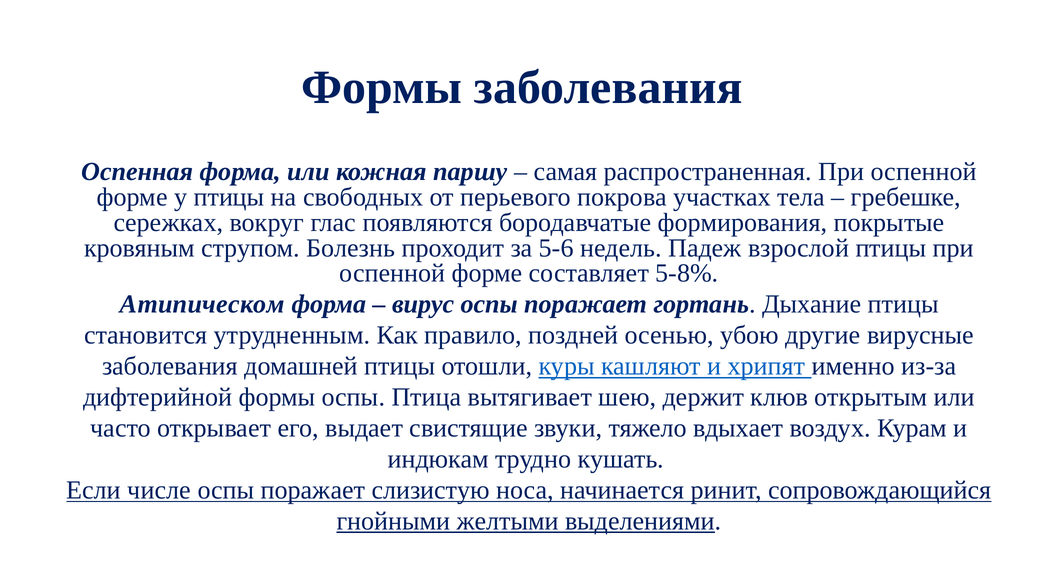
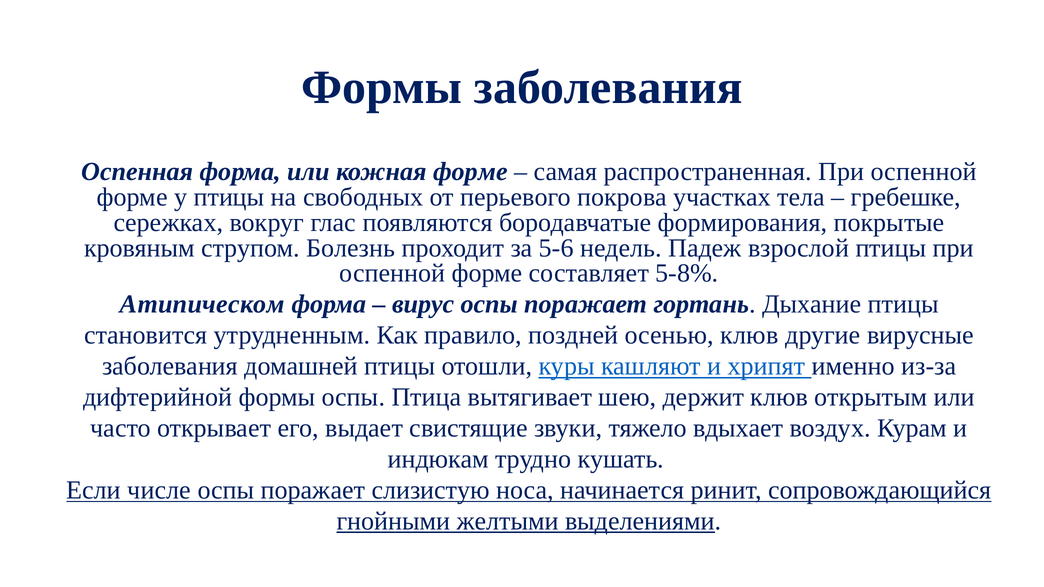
кожная паршу: паршу -> форме
осенью убою: убою -> клюв
